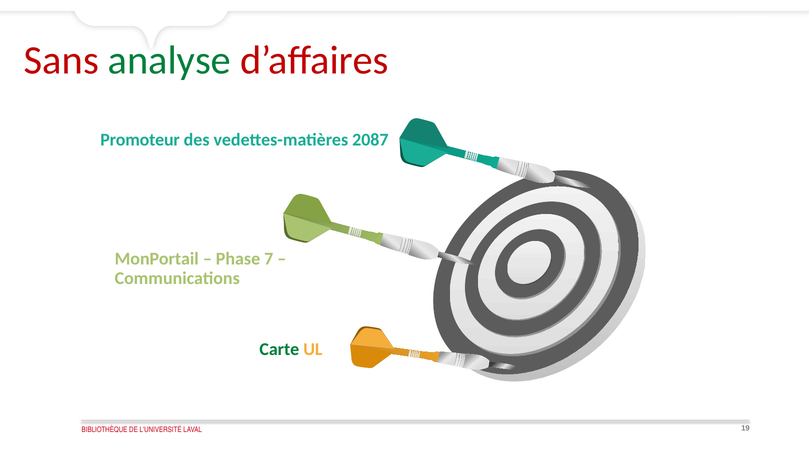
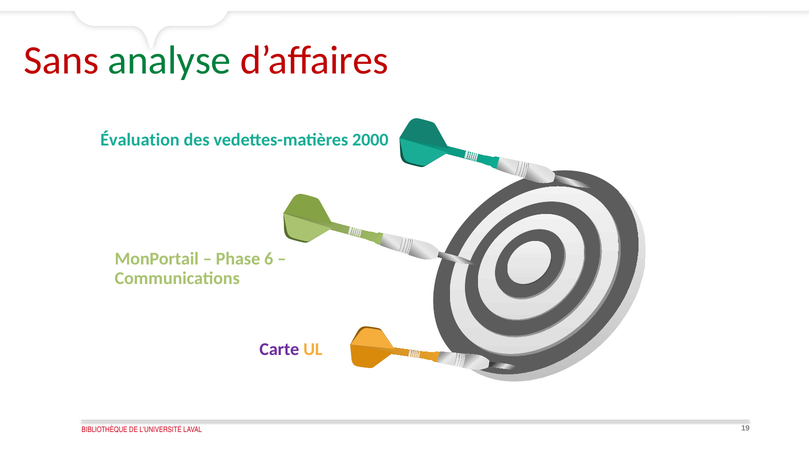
Promoteur: Promoteur -> Évaluation
2087: 2087 -> 2000
7: 7 -> 6
Carte colour: green -> purple
